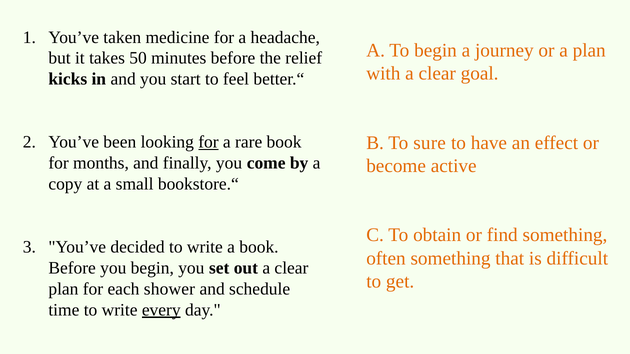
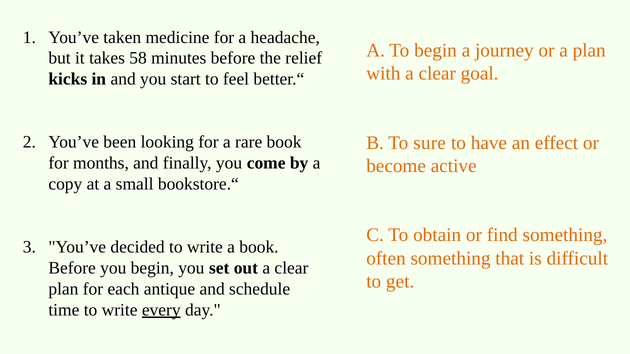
50: 50 -> 58
for at (208, 142) underline: present -> none
shower: shower -> antique
